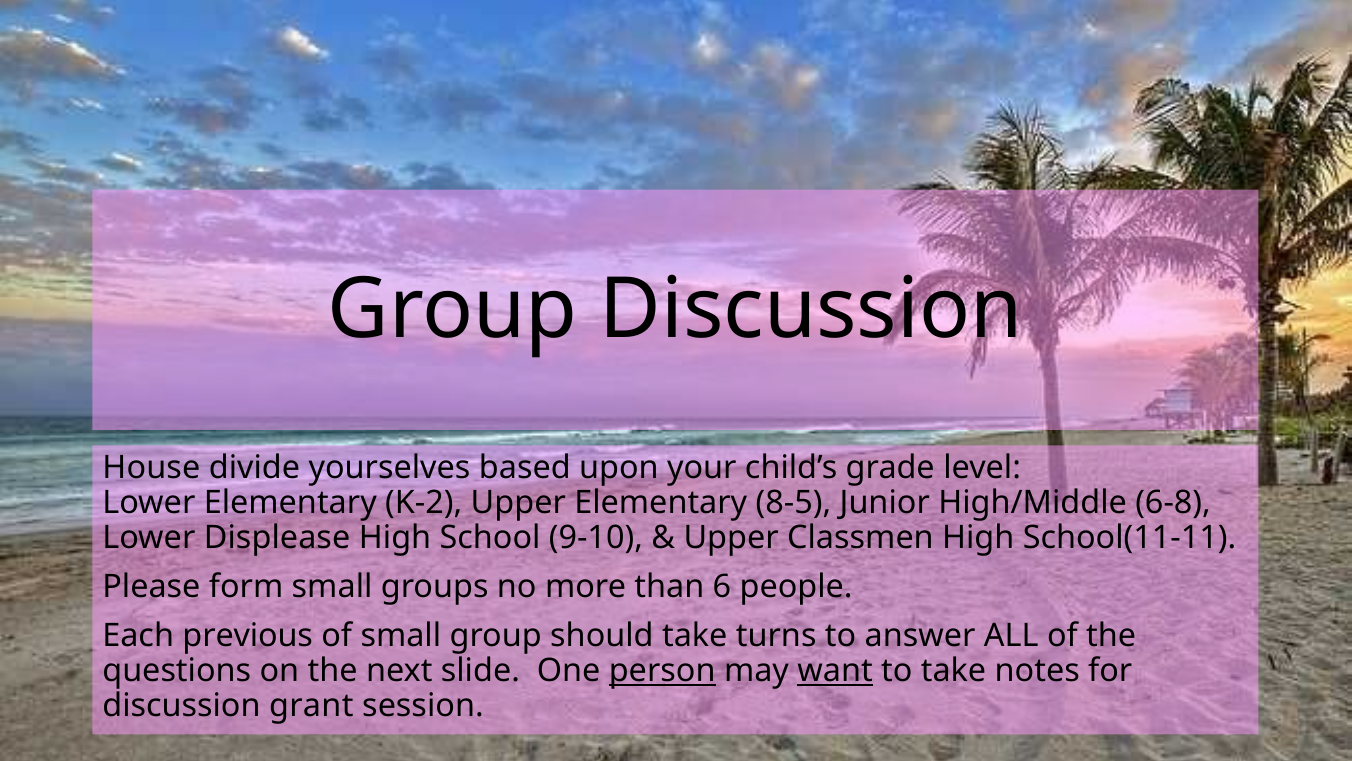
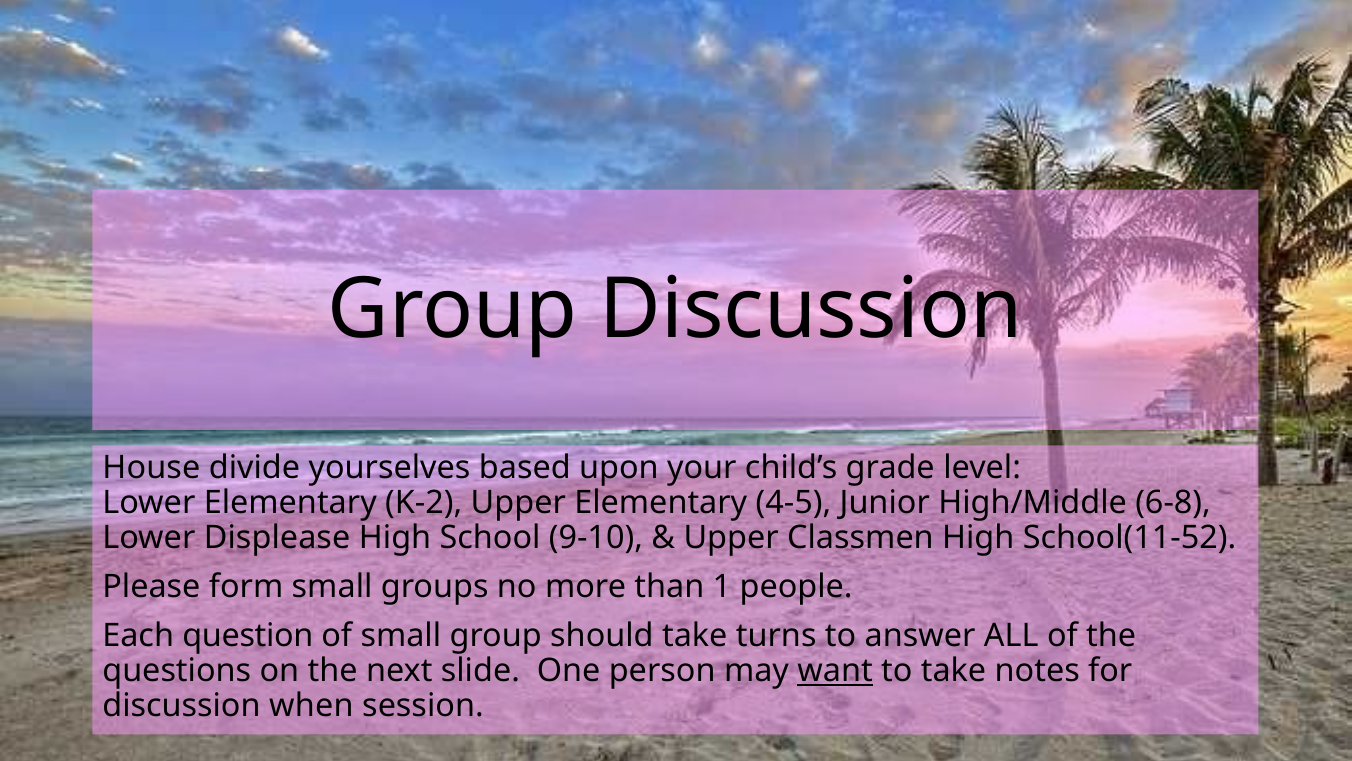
8-5: 8-5 -> 4-5
School(11-11: School(11-11 -> School(11-52
6: 6 -> 1
previous: previous -> question
person underline: present -> none
grant: grant -> when
